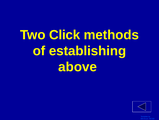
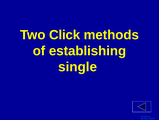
above: above -> single
